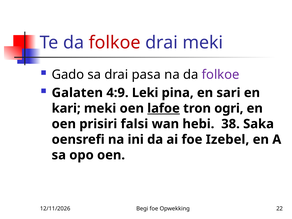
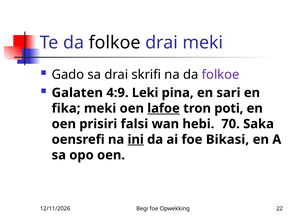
folkoe at (115, 43) colour: red -> black
pasa: pasa -> skrifi
kari: kari -> fika
ogri: ogri -> poti
38: 38 -> 70
ini underline: none -> present
Izebel: Izebel -> Bikasi
